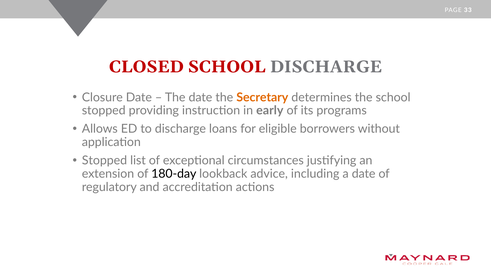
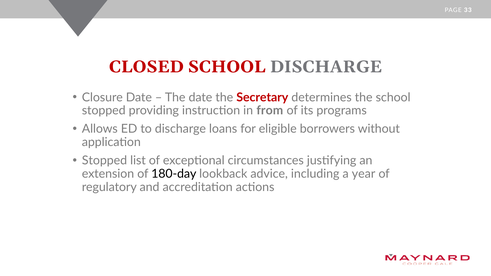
Secretary colour: orange -> red
early: early -> from
a date: date -> year
